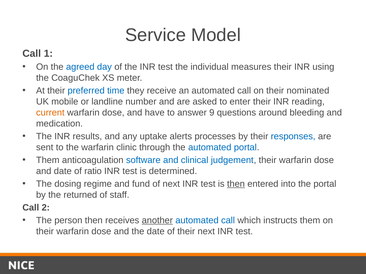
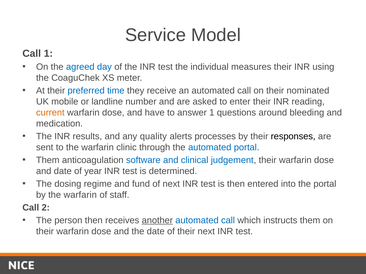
answer 9: 9 -> 1
uptake: uptake -> quality
responses colour: blue -> black
ratio: ratio -> year
then at (236, 184) underline: present -> none
by the returned: returned -> warfarin
